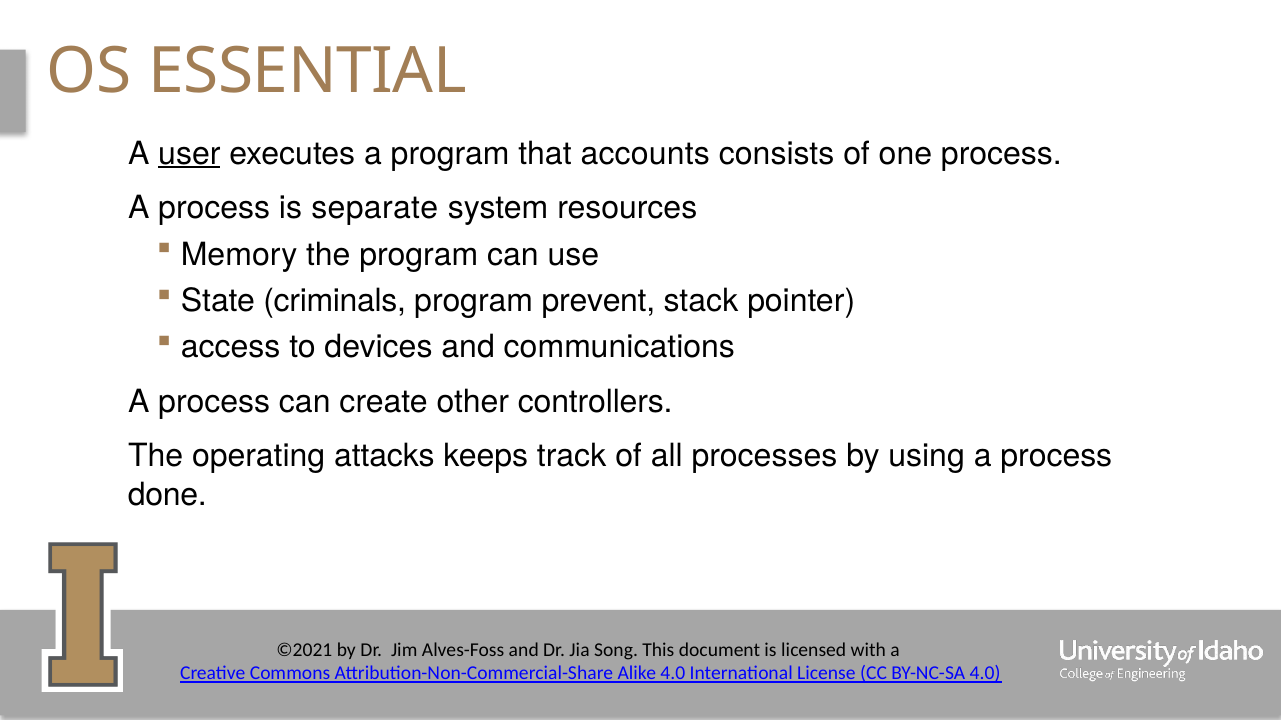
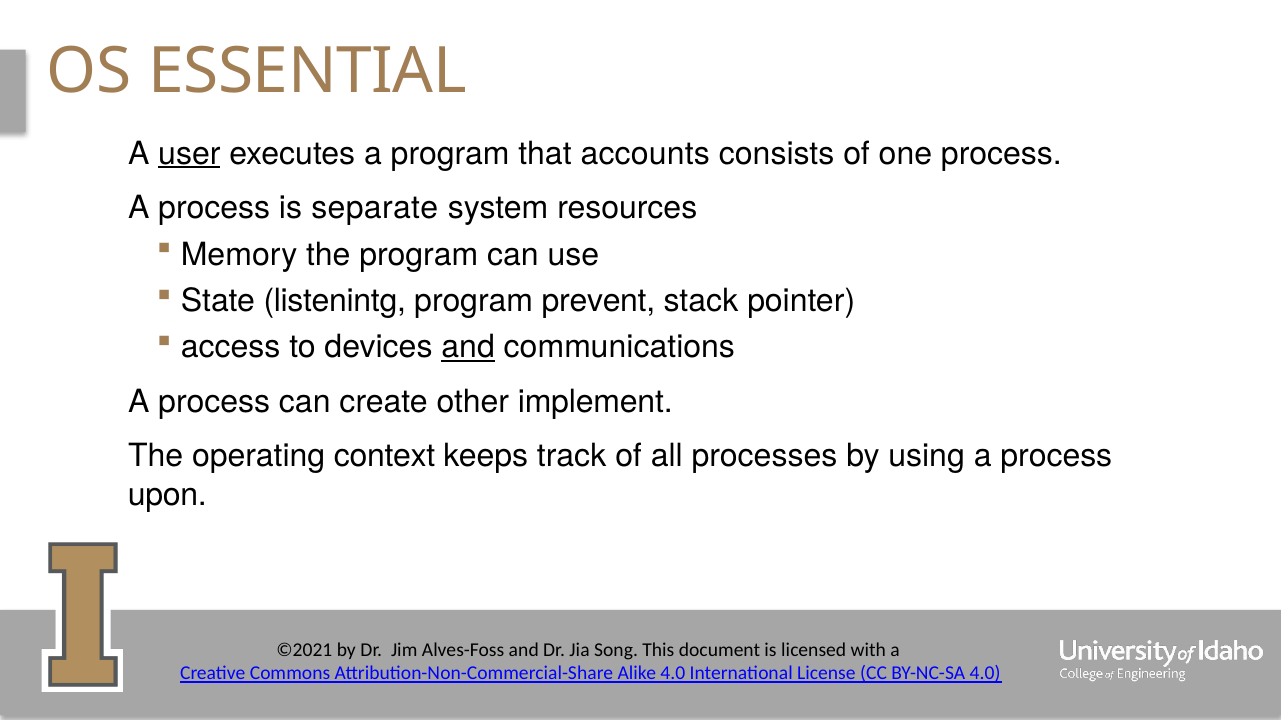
criminals: criminals -> listenintg
and at (468, 348) underline: none -> present
controllers: controllers -> implement
attacks: attacks -> context
done: done -> upon
